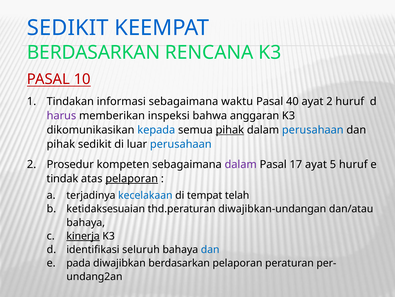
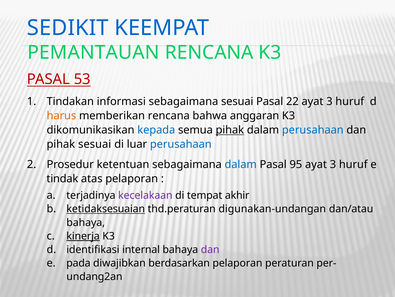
BERDASARKAN at (94, 52): BERDASARKAN -> PEMANTAUAN
10: 10 -> 53
sebagaimana waktu: waktu -> sesuai
40: 40 -> 22
2 at (329, 101): 2 -> 3
harus colour: purple -> orange
memberikan inspeksi: inspeksi -> rencana
pihak sedikit: sedikit -> sesuai
kompeten: kompeten -> ketentuan
dalam at (241, 164) colour: purple -> blue
17: 17 -> 95
5 at (333, 164): 5 -> 3
pelaporan at (132, 178) underline: present -> none
kecelakaan colour: blue -> purple
telah: telah -> akhir
ketidaksesuaian underline: none -> present
diwajibkan-undangan: diwajibkan-undangan -> digunakan-undangan
seluruh: seluruh -> internal
dan at (210, 249) colour: blue -> purple
